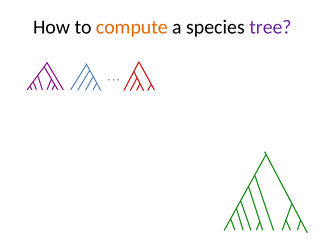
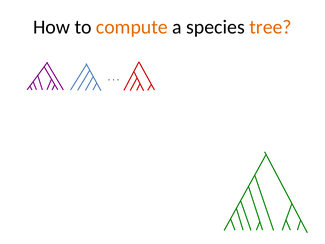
tree colour: purple -> orange
